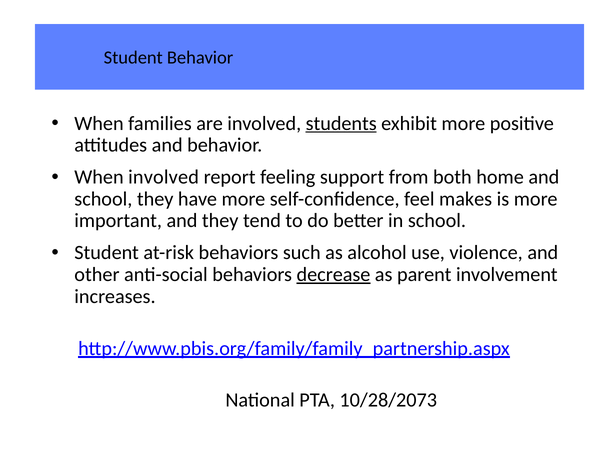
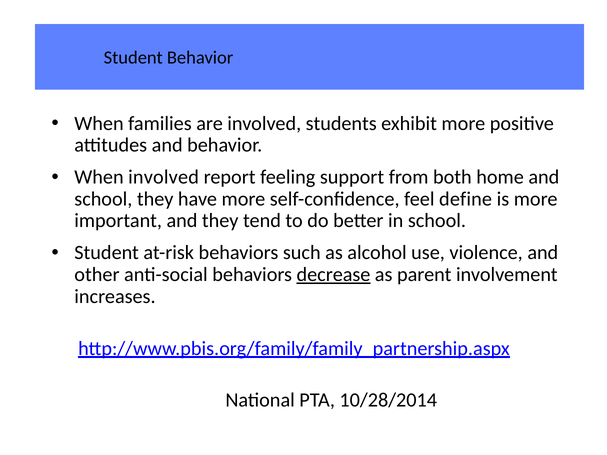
students underline: present -> none
makes: makes -> define
10/28/2073: 10/28/2073 -> 10/28/2014
